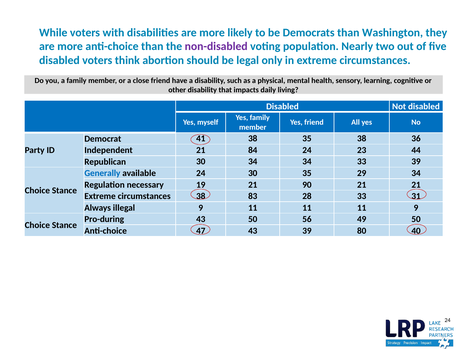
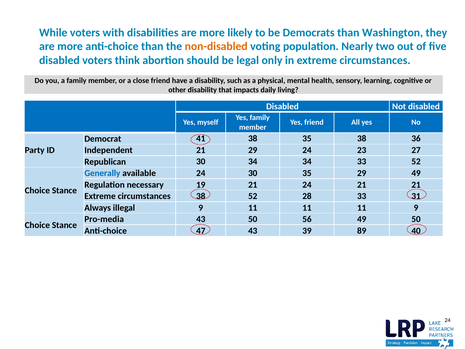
non-disabled colour: purple -> orange
21 84: 84 -> 29
44: 44 -> 27
33 39: 39 -> 52
29 34: 34 -> 49
21 90: 90 -> 24
83 at (253, 196): 83 -> 52
Pro-during: Pro-during -> Pro-media
80: 80 -> 89
